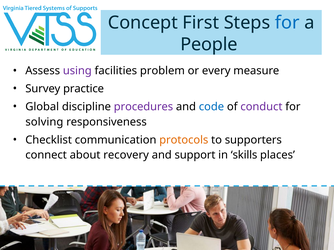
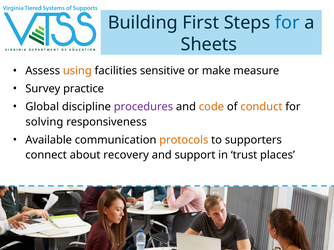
Concept: Concept -> Building
People: People -> Sheets
using colour: purple -> orange
problem: problem -> sensitive
every: every -> make
code colour: blue -> orange
conduct colour: purple -> orange
Checklist: Checklist -> Available
skills: skills -> trust
